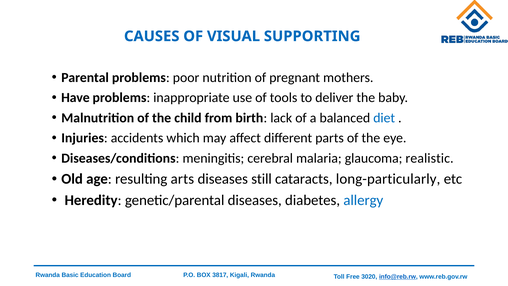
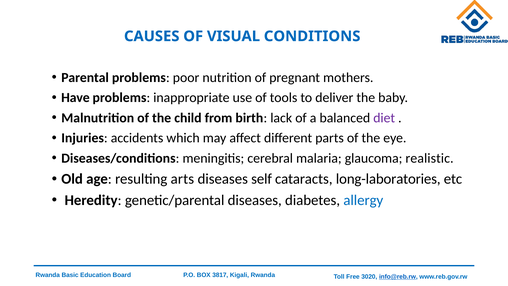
SUPPORTING: SUPPORTING -> CONDITIONS
diet colour: blue -> purple
still: still -> self
long-particularly: long-particularly -> long-laboratories
